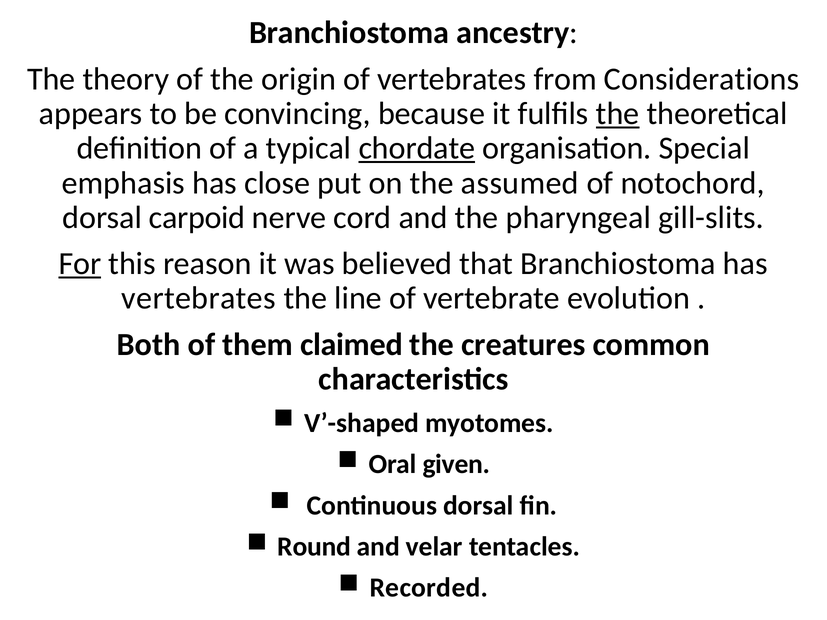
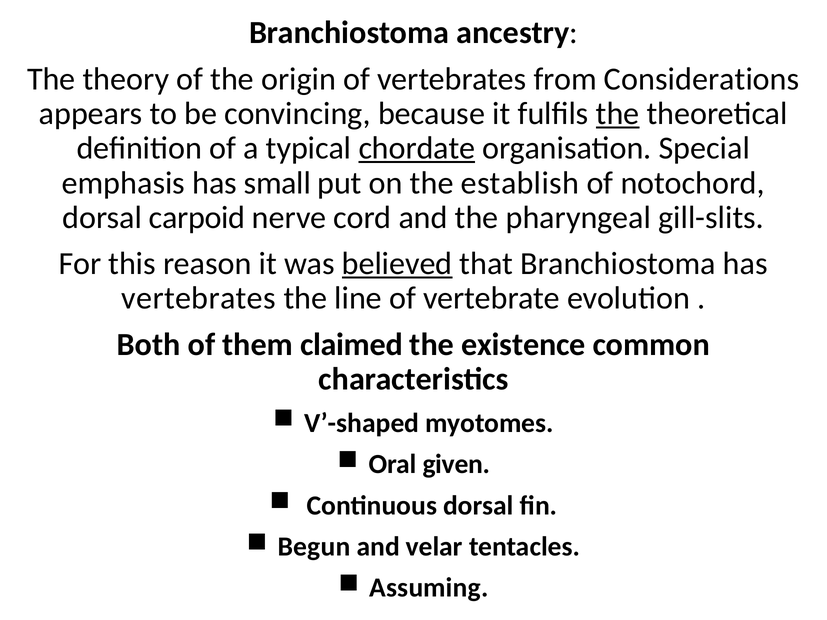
close: close -> small
assumed: assumed -> establish
For underline: present -> none
believed underline: none -> present
creatures: creatures -> existence
Round: Round -> Begun
Recorded: Recorded -> Assuming
